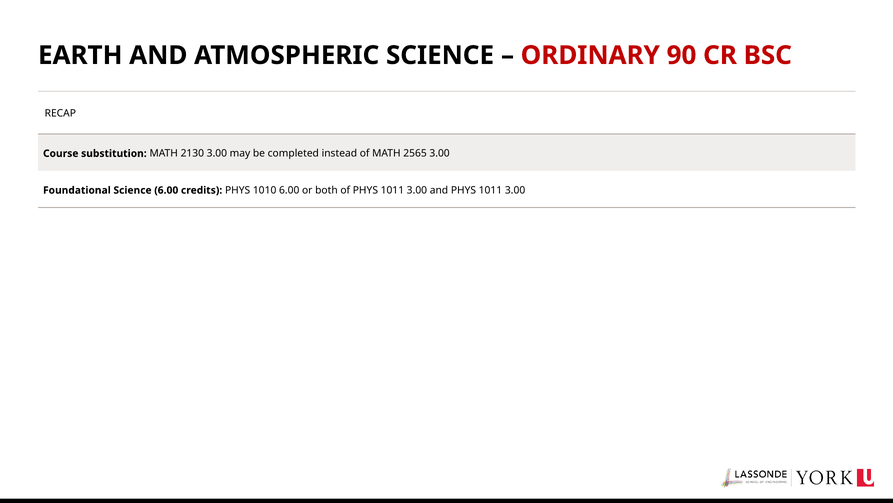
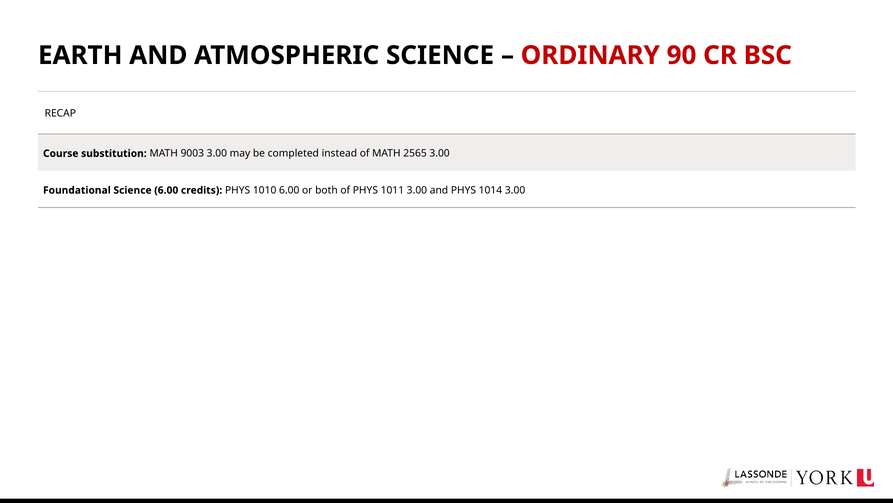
2130: 2130 -> 9003
and PHYS 1011: 1011 -> 1014
